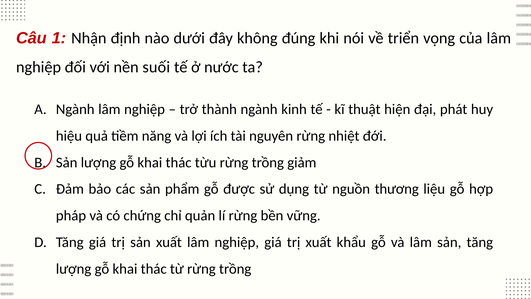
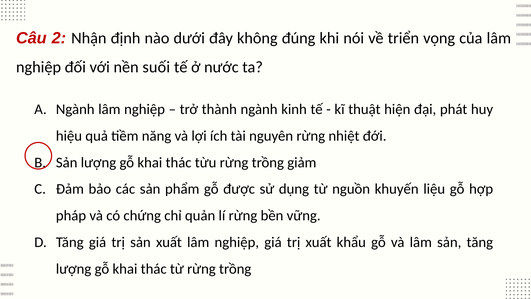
1: 1 -> 2
thương: thương -> khuyến
